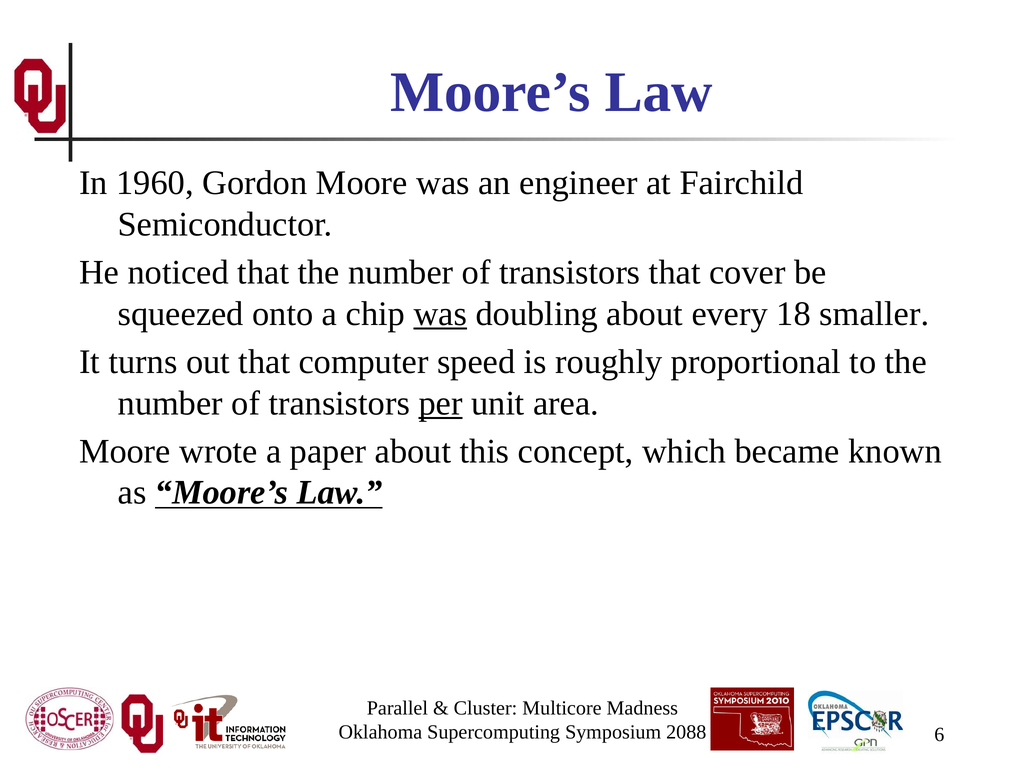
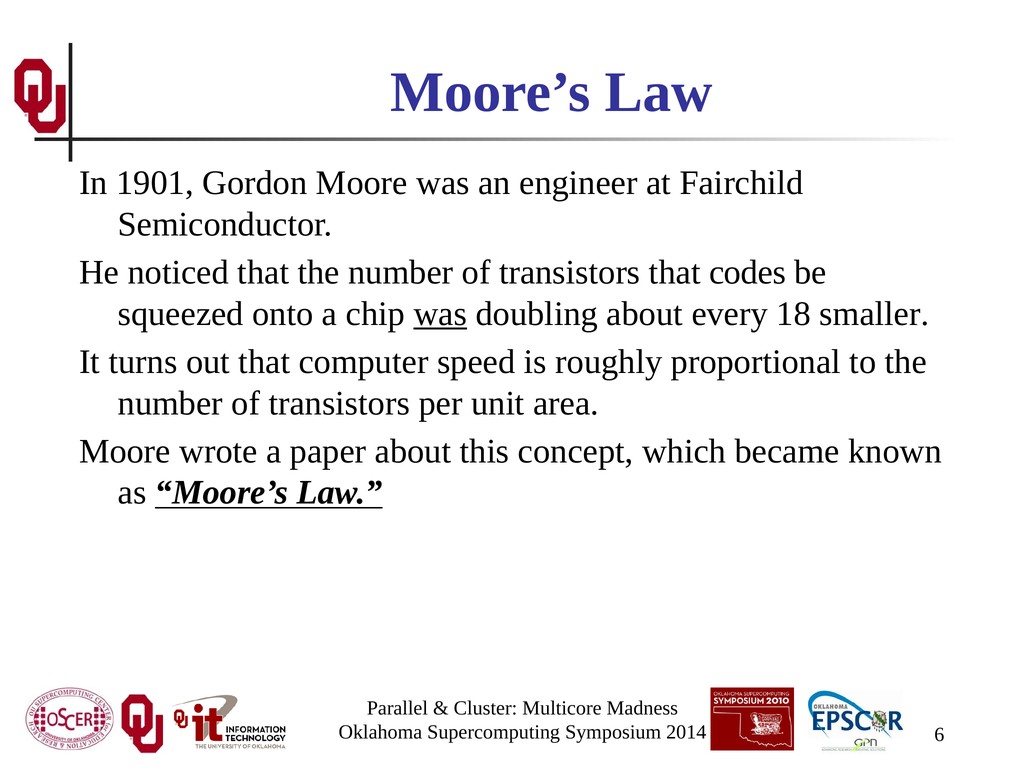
1960: 1960 -> 1901
cover: cover -> codes
per underline: present -> none
2088: 2088 -> 2014
